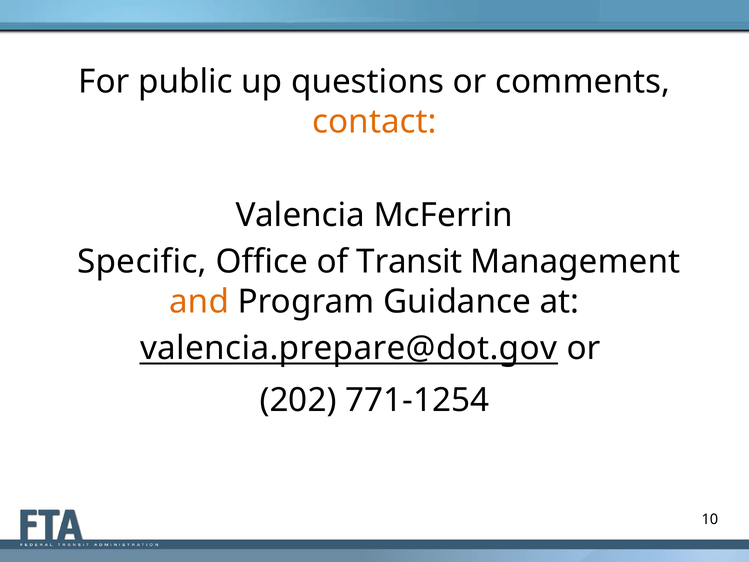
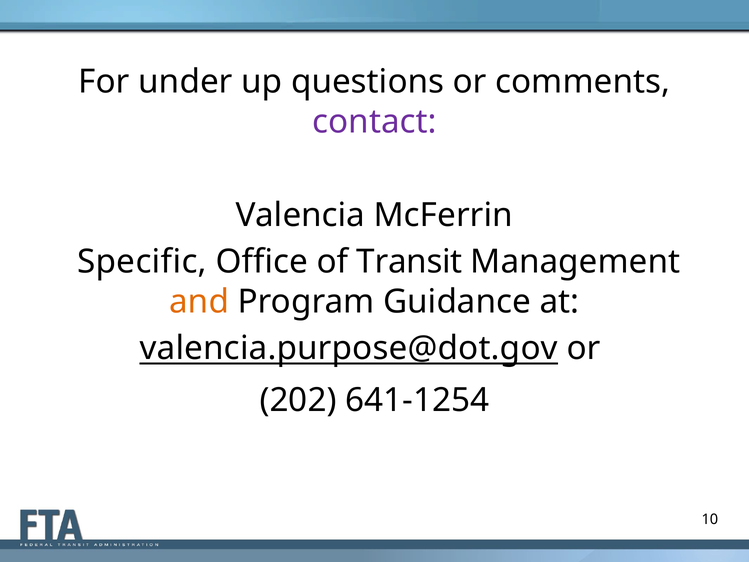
public: public -> under
contact colour: orange -> purple
valencia.prepare@dot.gov: valencia.prepare@dot.gov -> valencia.purpose@dot.gov
771-1254: 771-1254 -> 641-1254
